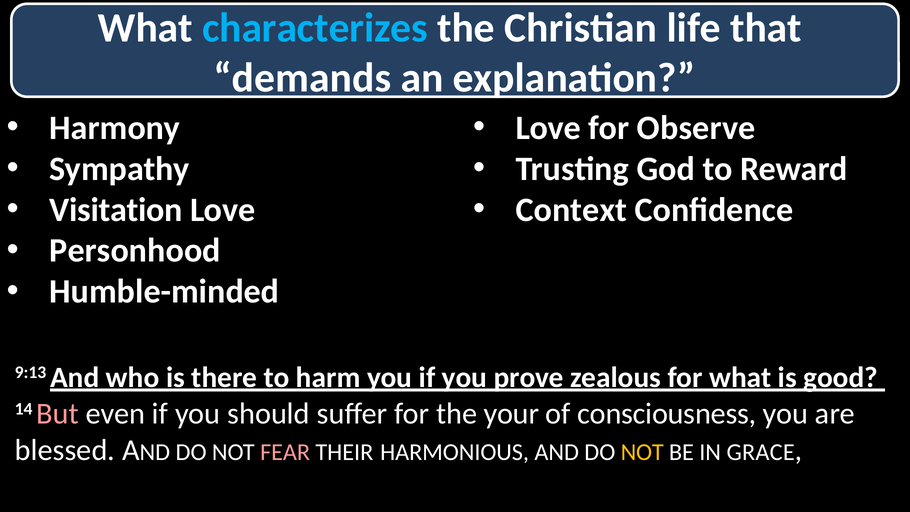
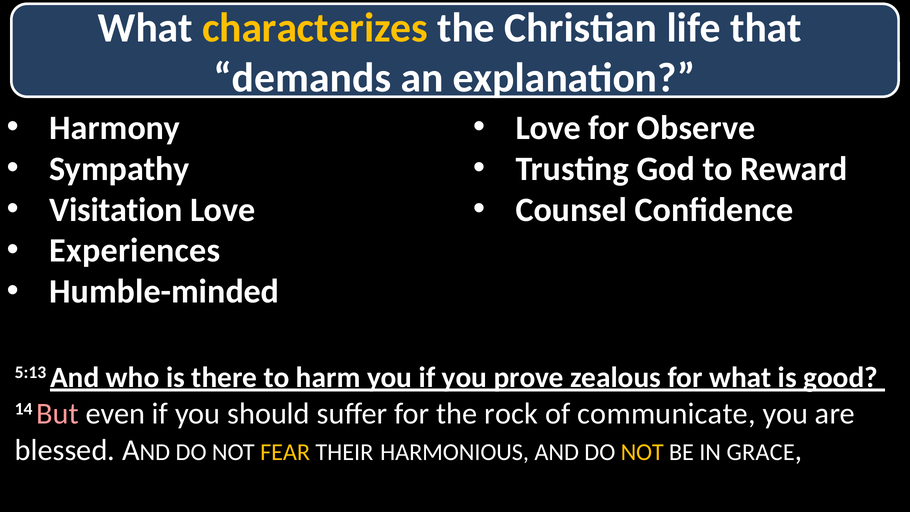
characterizes colour: light blue -> yellow
Context: Context -> Counsel
Personhood: Personhood -> Experiences
9:13: 9:13 -> 5:13
your: your -> rock
consciousness: consciousness -> communicate
FEAR colour: pink -> yellow
